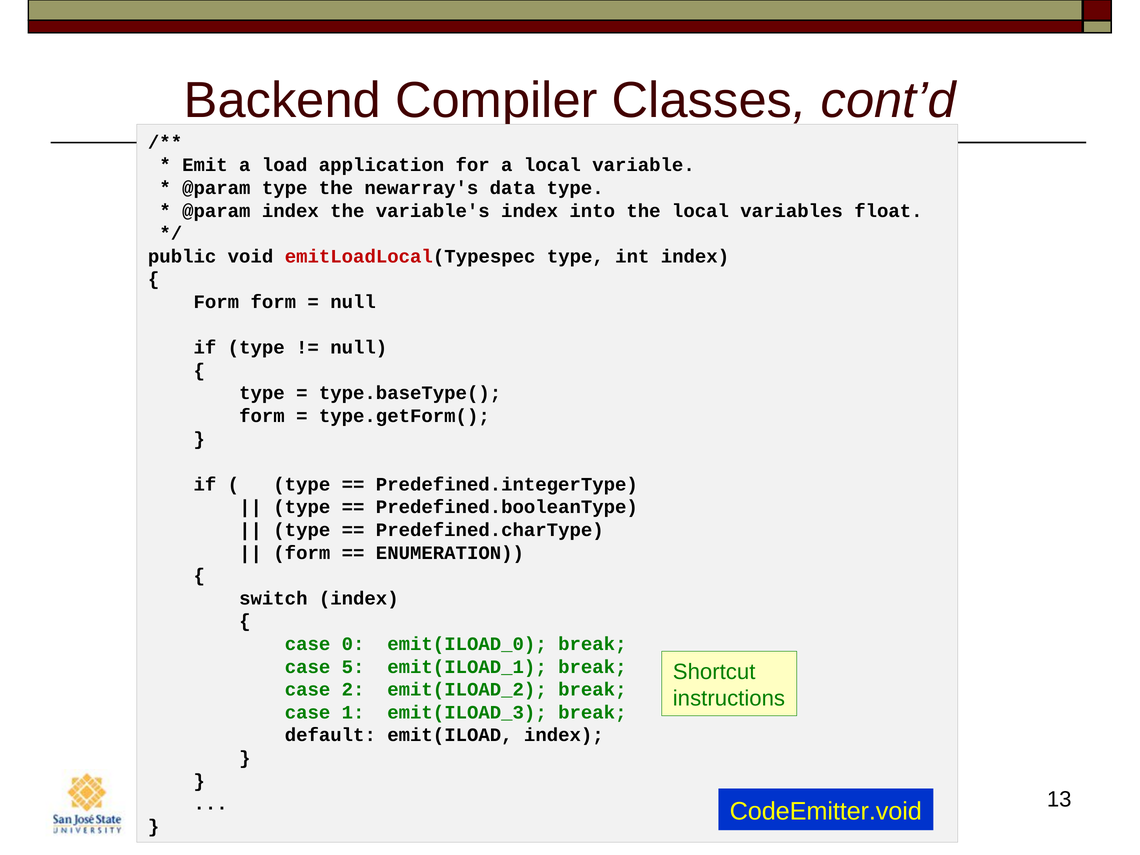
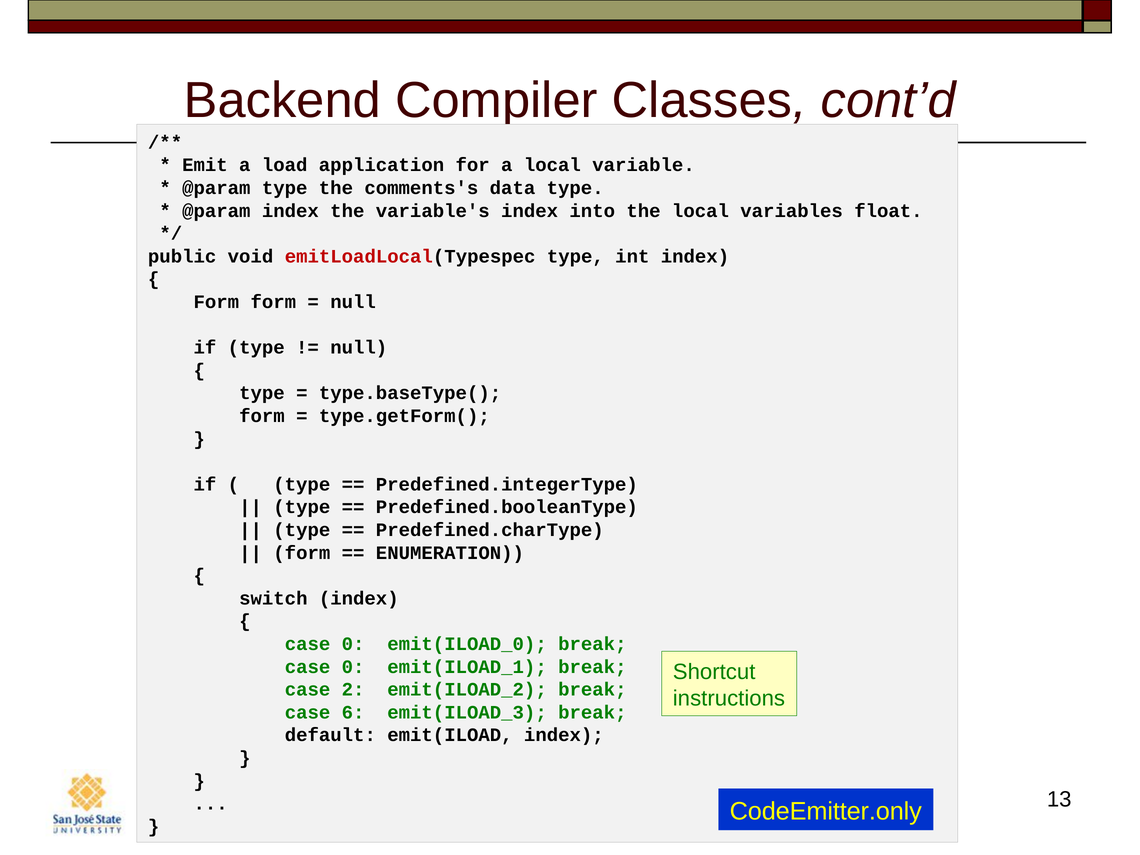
newarray's: newarray's -> comments's
5 at (353, 667): 5 -> 0
1: 1 -> 6
CodeEmitter.void: CodeEmitter.void -> CodeEmitter.only
